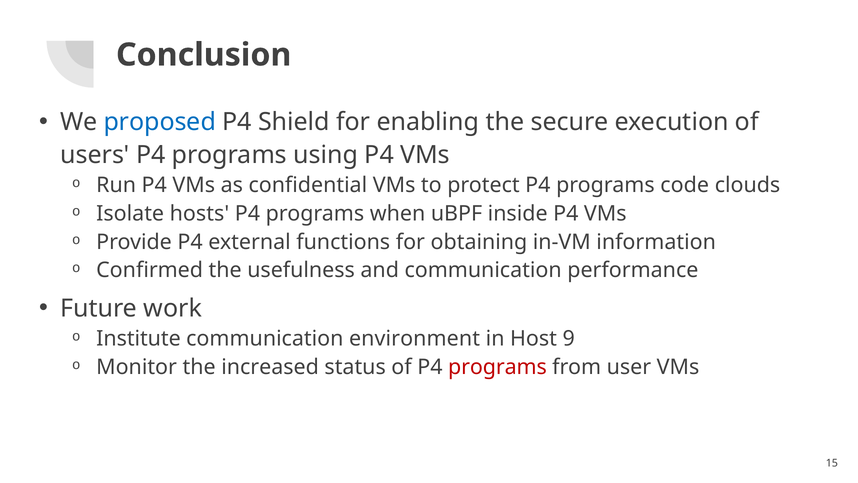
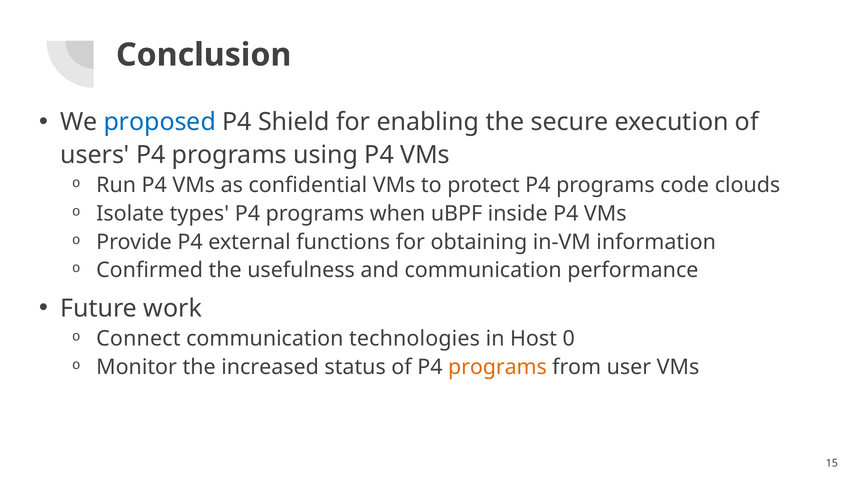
hosts: hosts -> types
Institute: Institute -> Connect
environment: environment -> technologies
9: 9 -> 0
programs at (497, 367) colour: red -> orange
